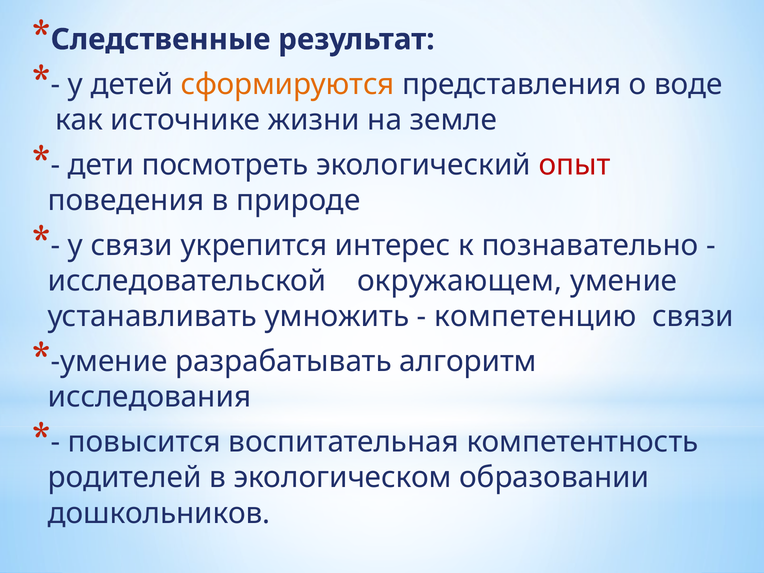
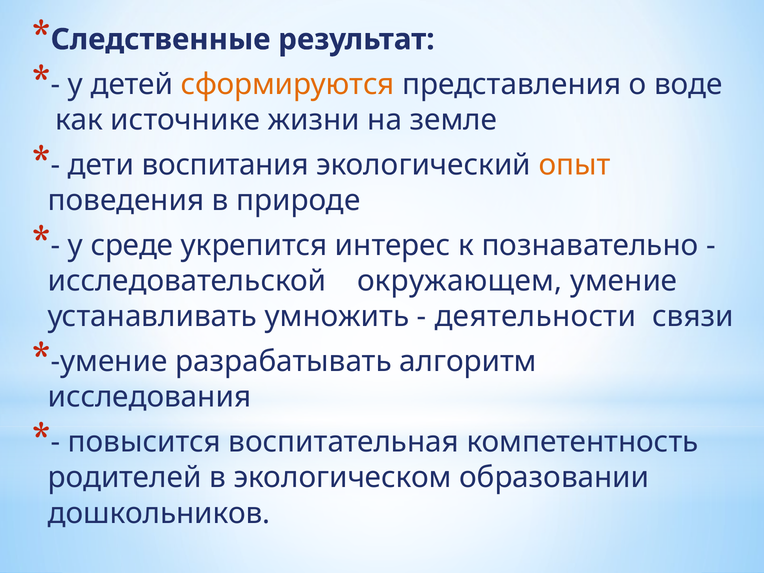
посмотреть: посмотреть -> воспитания
опыт colour: red -> orange
у связи: связи -> среде
компетенцию: компетенцию -> деятельности
